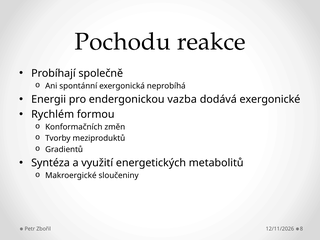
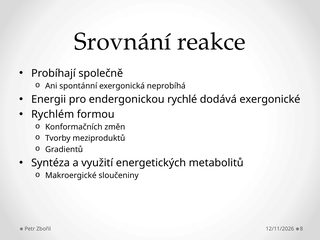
Pochodu: Pochodu -> Srovnání
vazba: vazba -> rychlé
